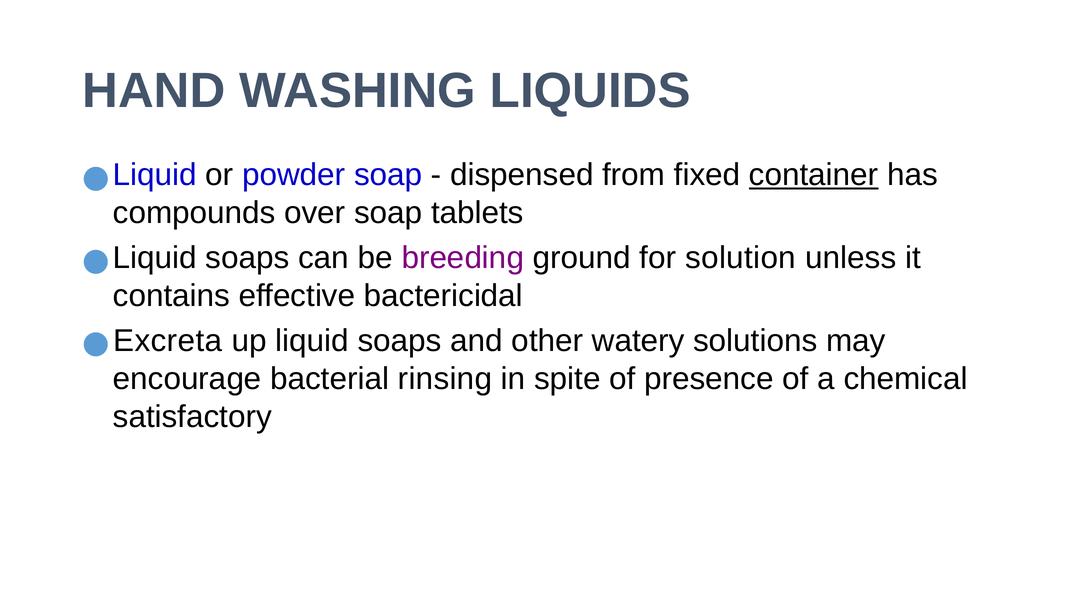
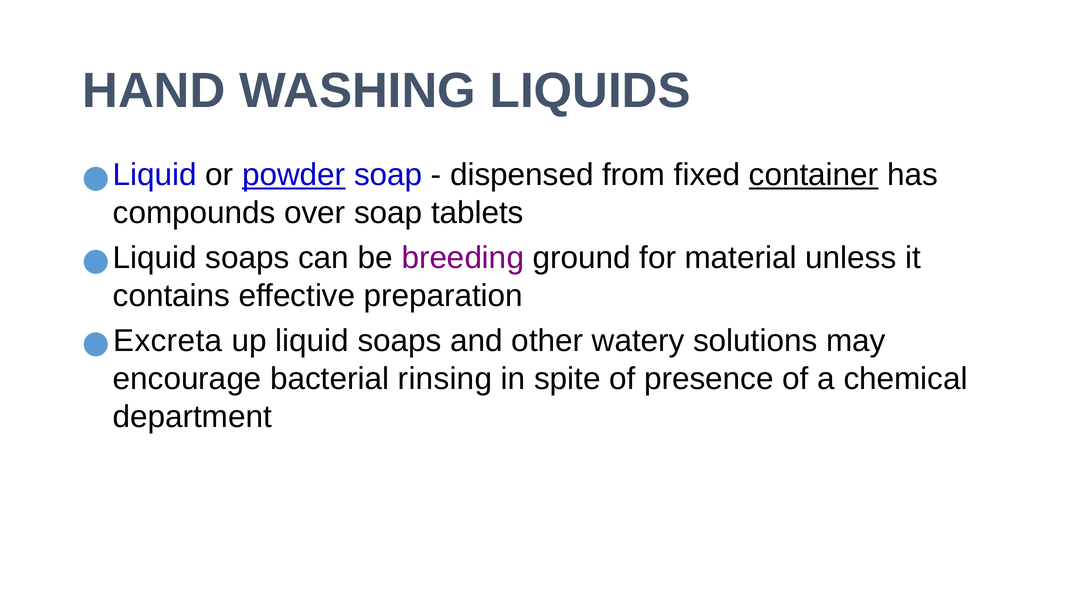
powder underline: none -> present
solution: solution -> material
bactericidal: bactericidal -> preparation
satisfactory: satisfactory -> department
